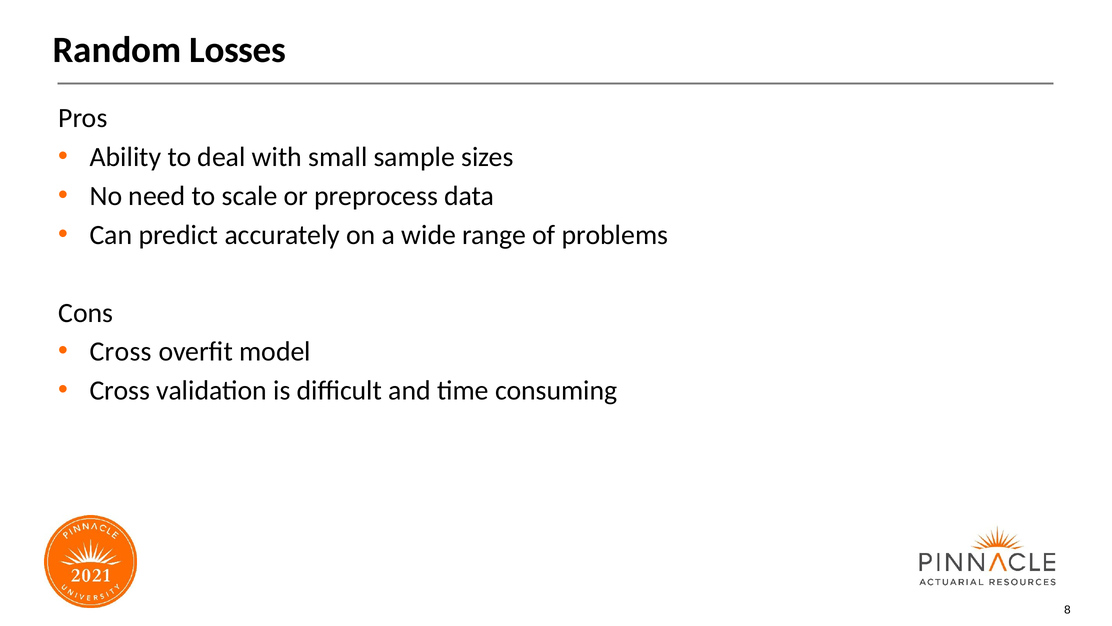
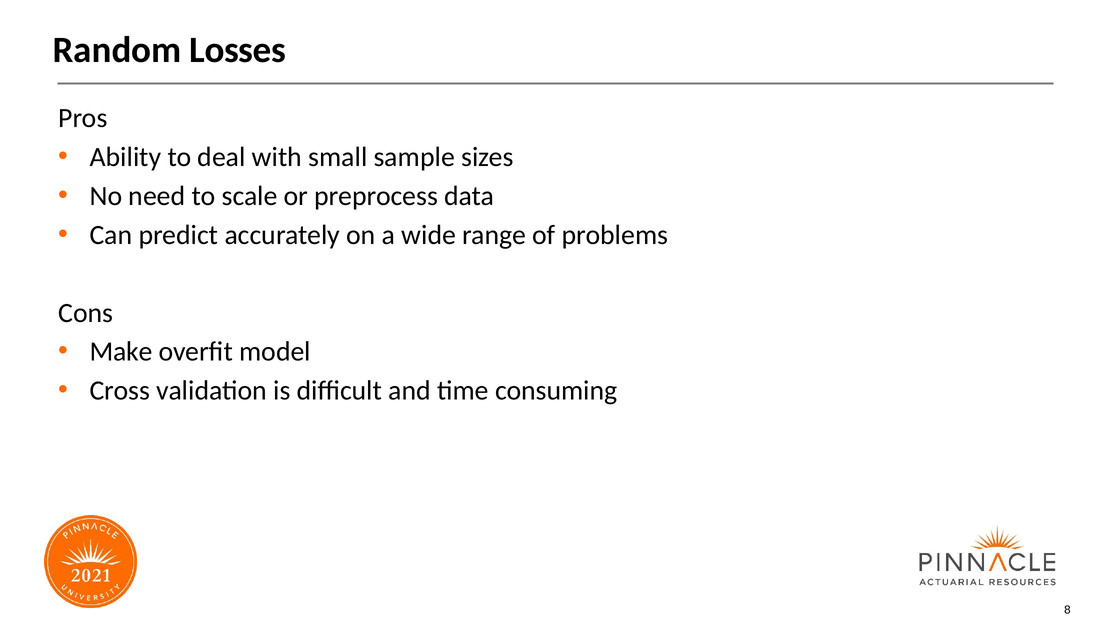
Cross at (121, 352): Cross -> Make
